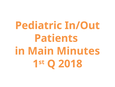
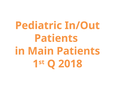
Main Minutes: Minutes -> Patients
